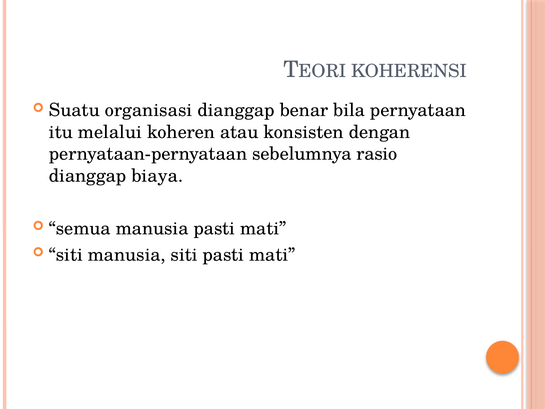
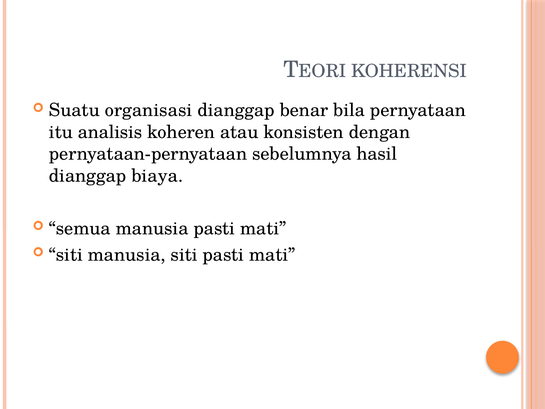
melalui: melalui -> analisis
rasio: rasio -> hasil
